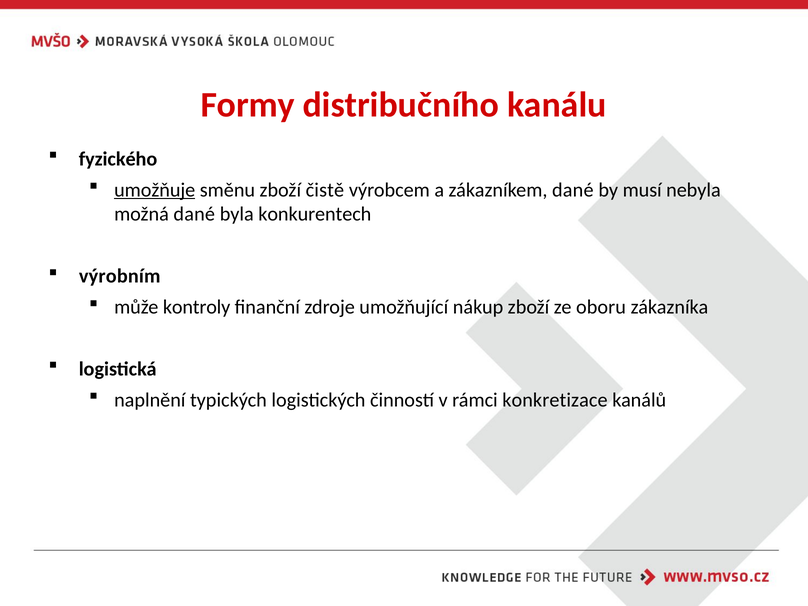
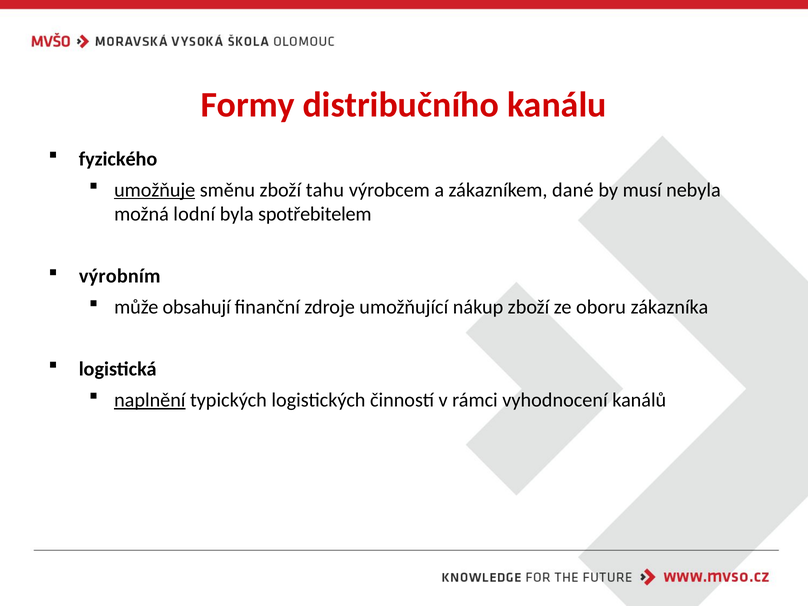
čistě: čistě -> tahu
možná dané: dané -> lodní
konkurentech: konkurentech -> spotřebitelem
kontroly: kontroly -> obsahují
naplnění underline: none -> present
konkretizace: konkretizace -> vyhodnocení
